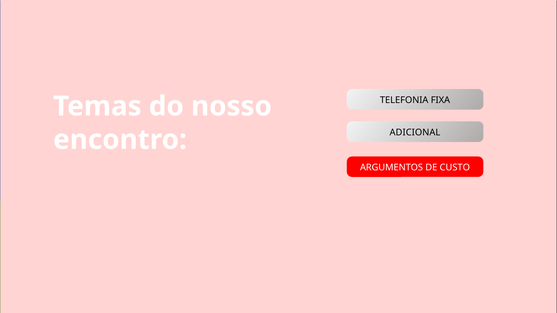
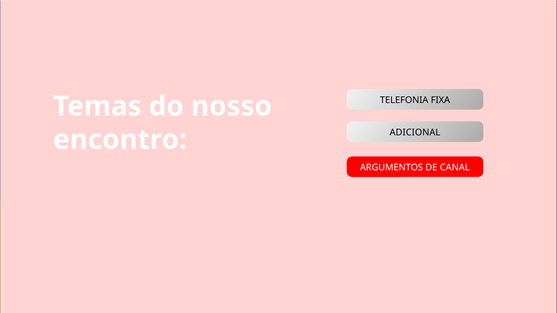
CUSTO: CUSTO -> CANAL
